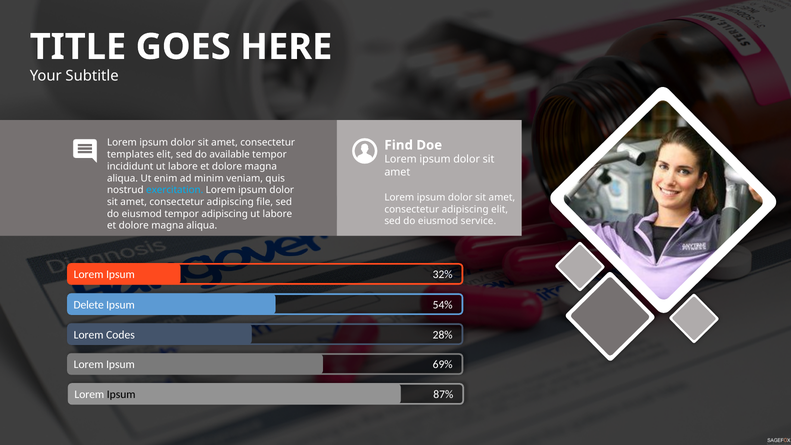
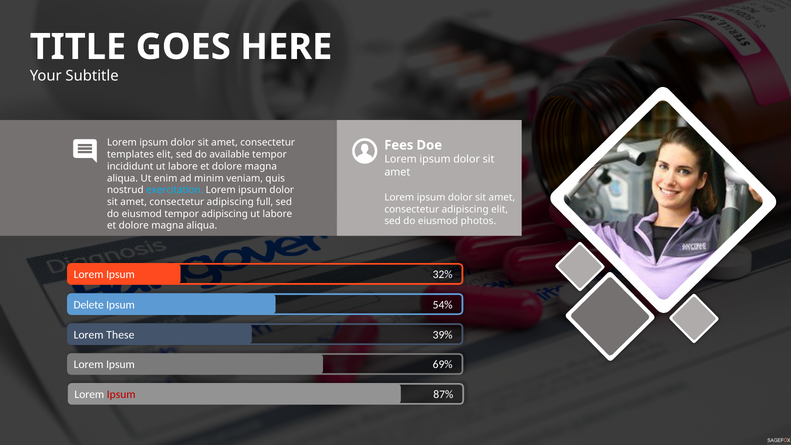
Find: Find -> Fees
file: file -> full
service: service -> photos
Codes: Codes -> These
28%: 28% -> 39%
Ipsum at (121, 394) colour: black -> red
